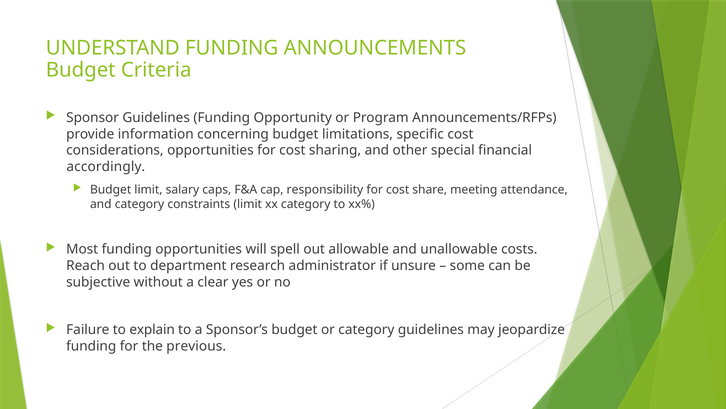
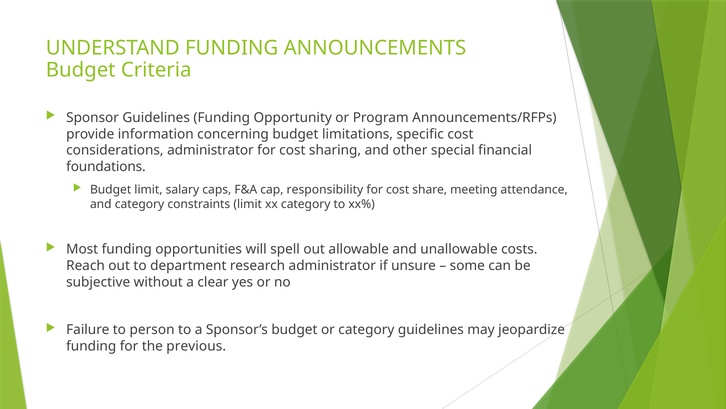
considerations opportunities: opportunities -> administrator
accordingly: accordingly -> foundations
explain: explain -> person
